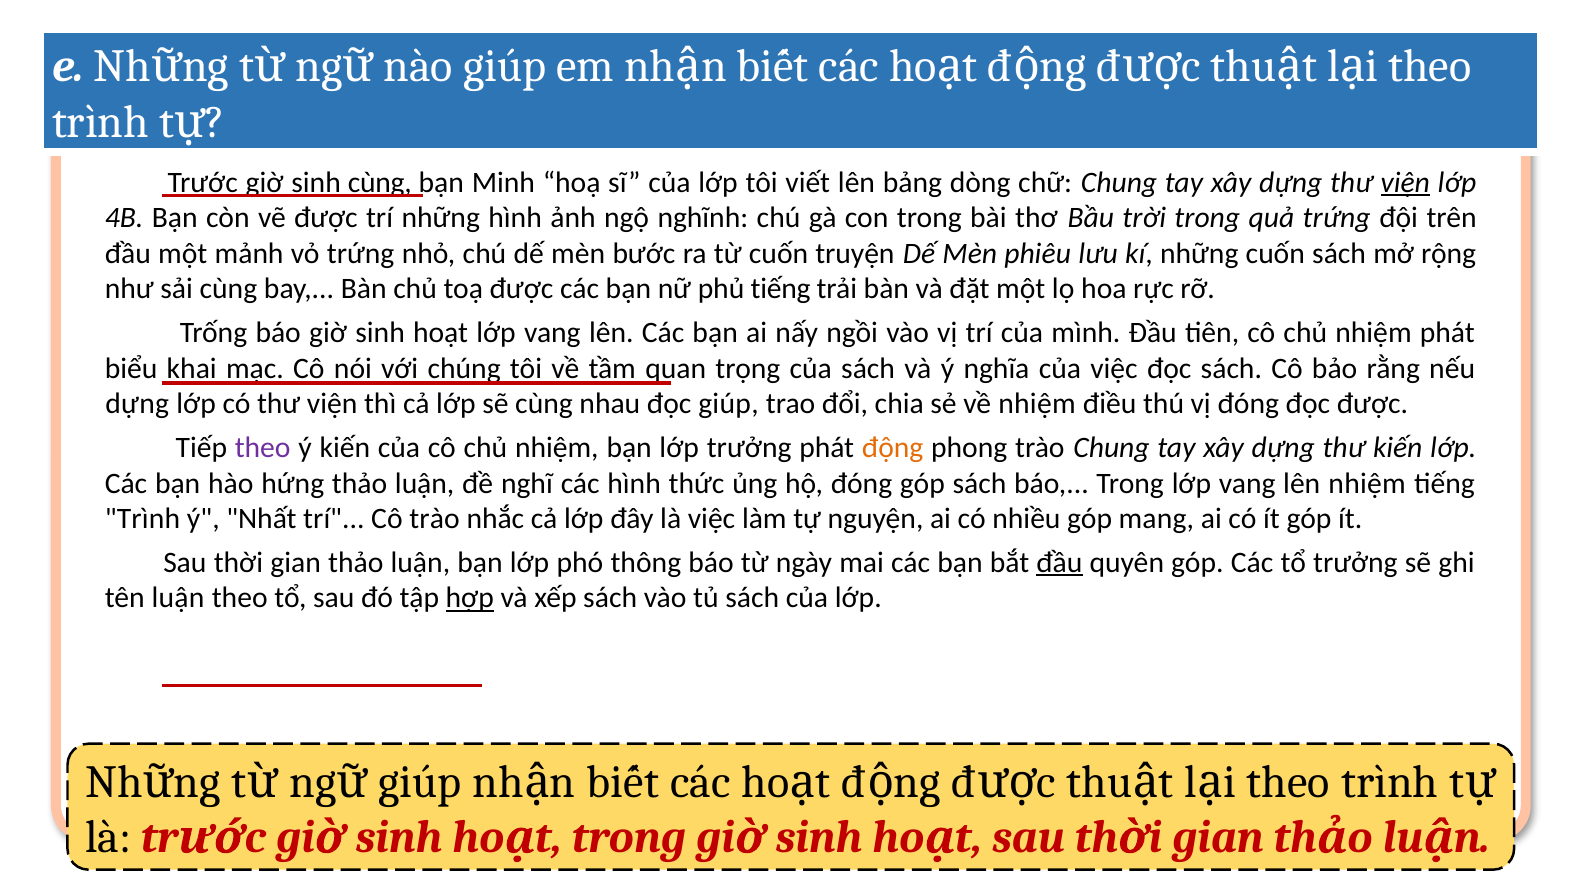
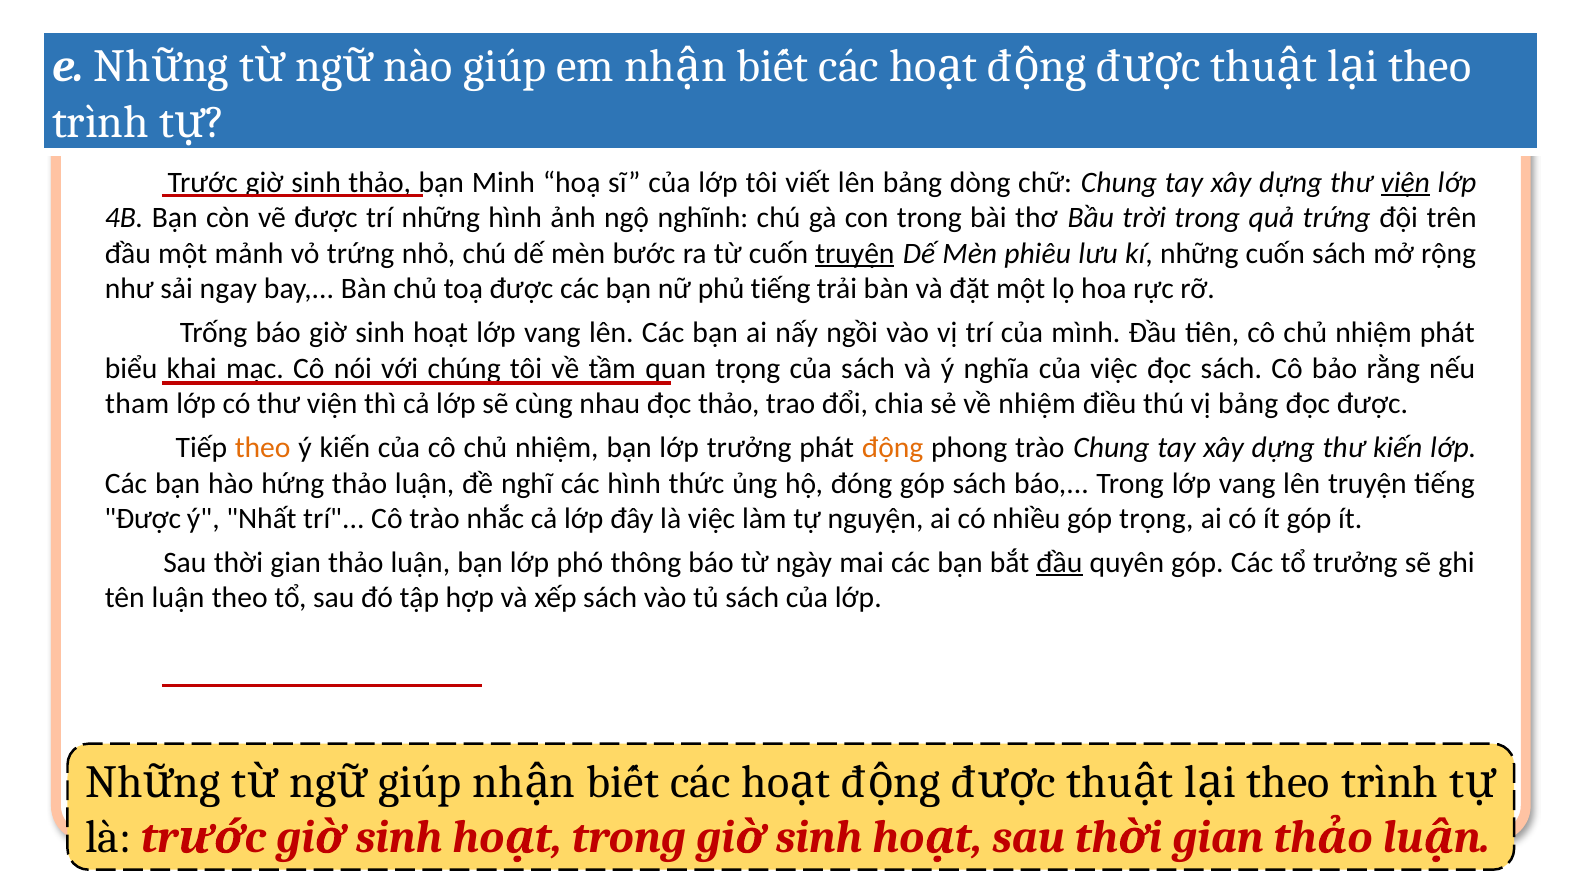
sinh cùng: cùng -> thảo
truyện at (855, 253) underline: none -> present
sải cùng: cùng -> ngay
dựng at (137, 404): dựng -> tham
đọc giúp: giúp -> thảo
vị đóng: đóng -> bảng
theo at (263, 448) colour: purple -> orange
lên nhiệm: nhiệm -> truyện
Trình at (143, 519): Trình -> Được
góp mang: mang -> trọng
hợp underline: present -> none
